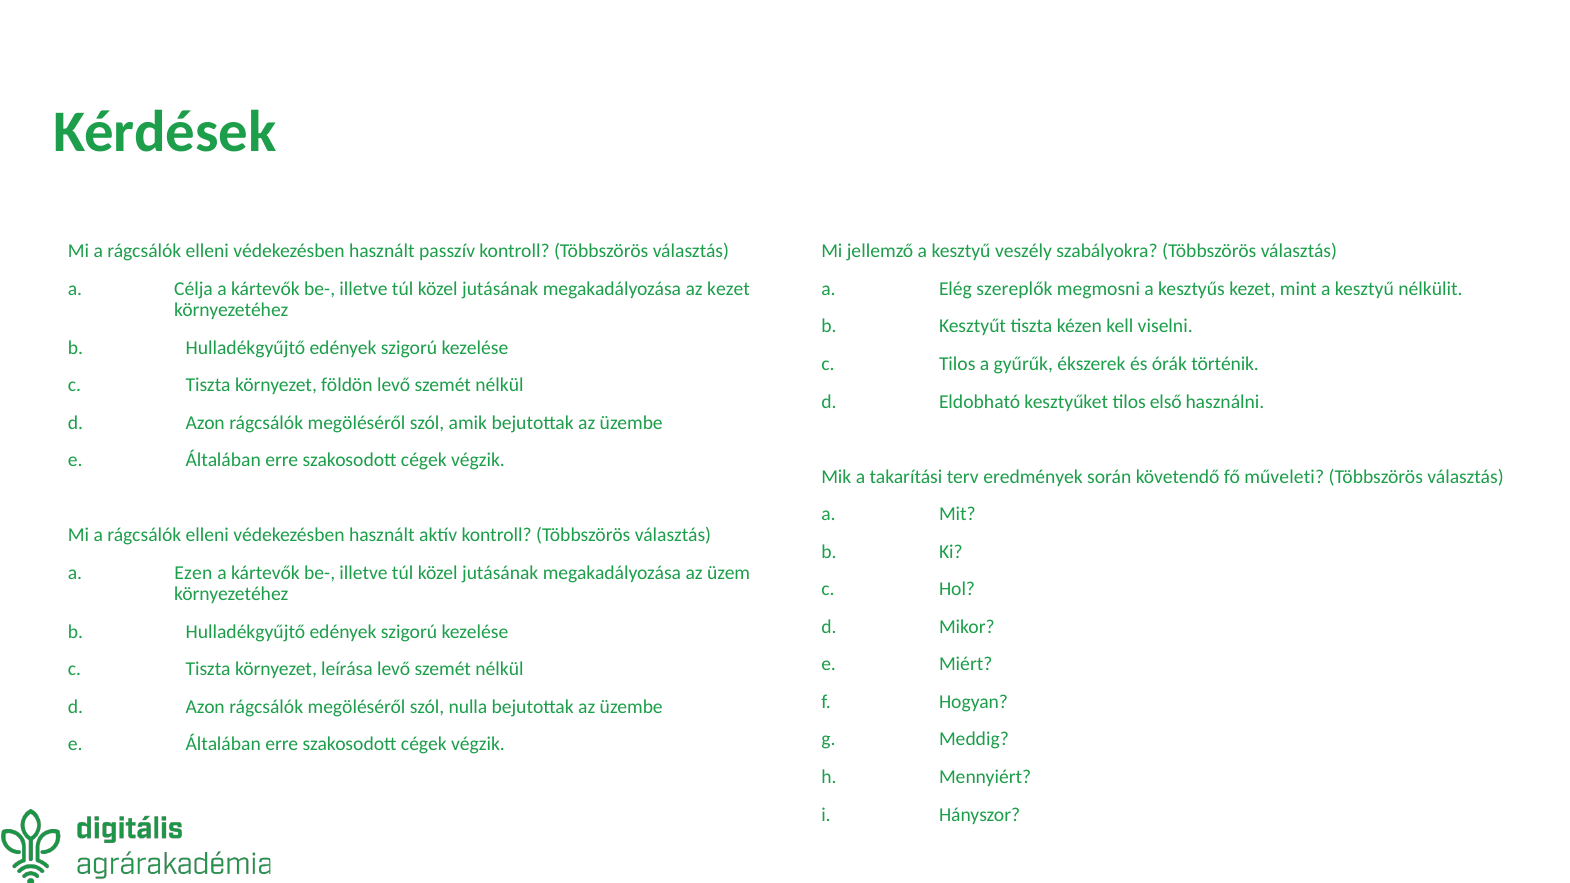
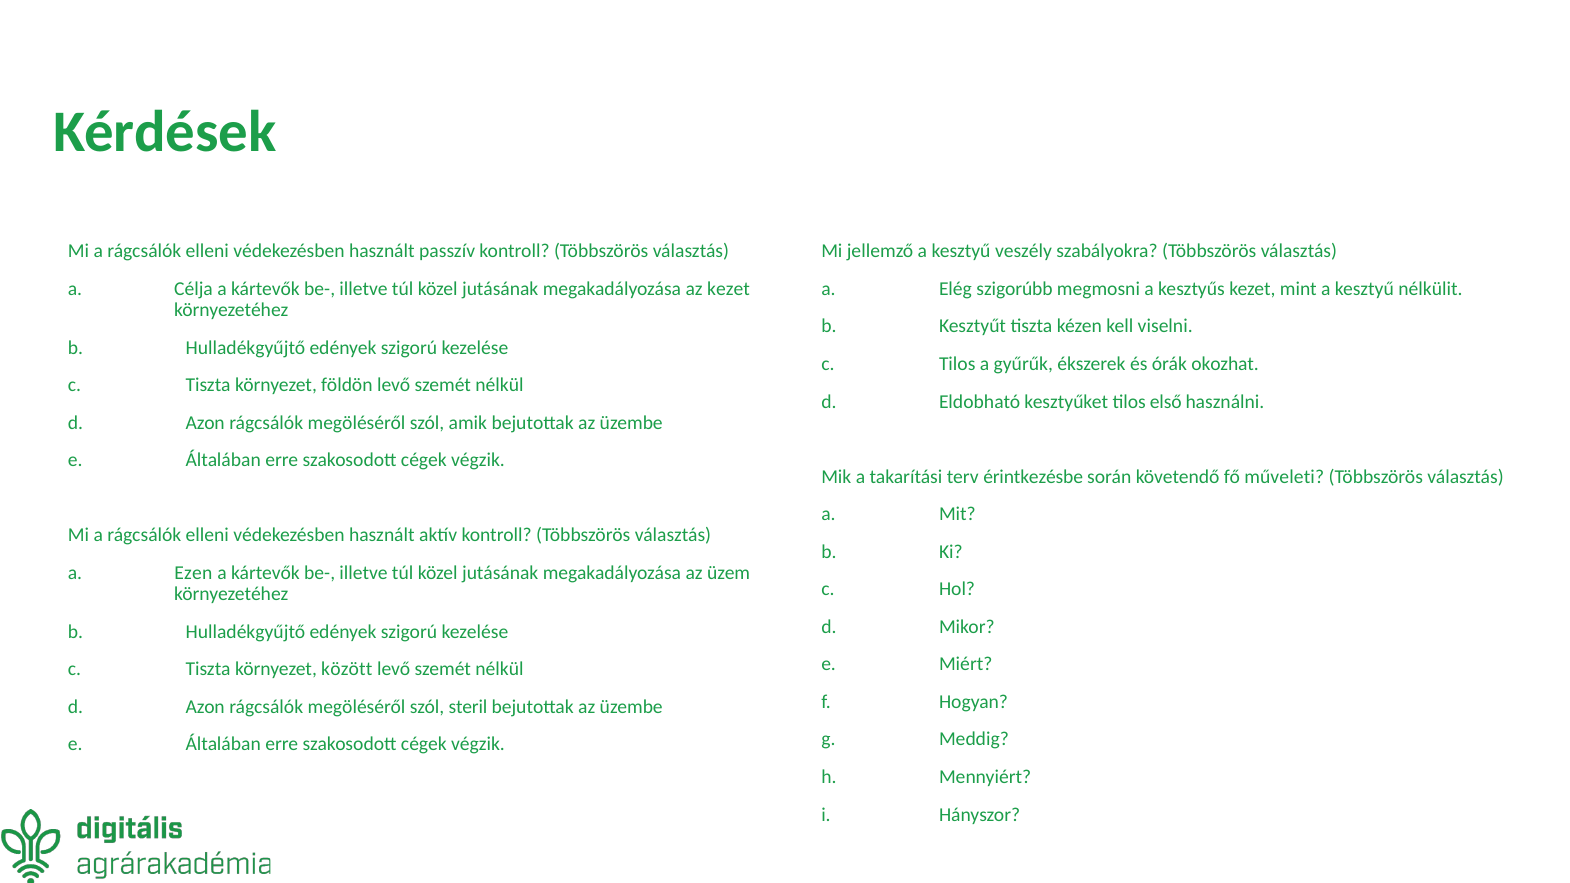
szereplők: szereplők -> szigorúbb
történik: történik -> okozhat
eredmények: eredmények -> érintkezésbe
leírása: leírása -> között
nulla: nulla -> steril
